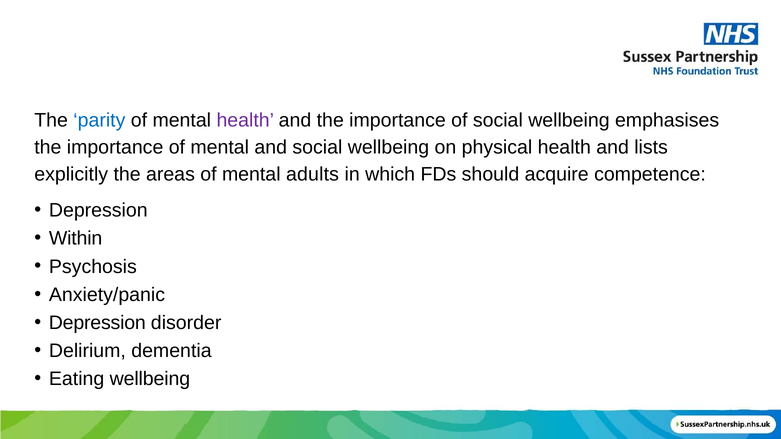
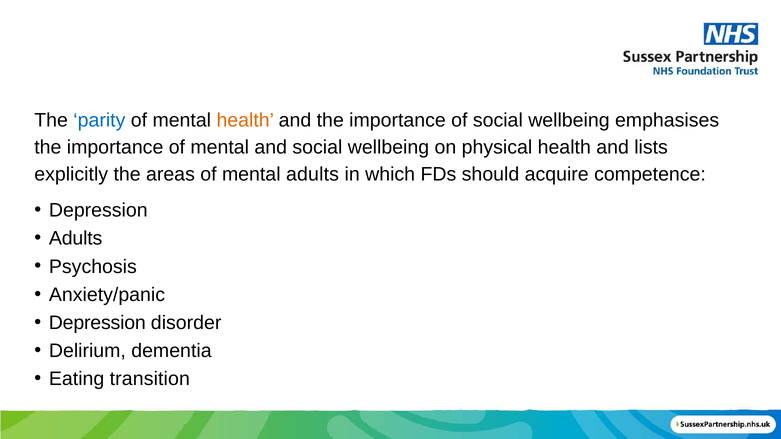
health at (245, 120) colour: purple -> orange
Within at (76, 239): Within -> Adults
Eating wellbeing: wellbeing -> transition
